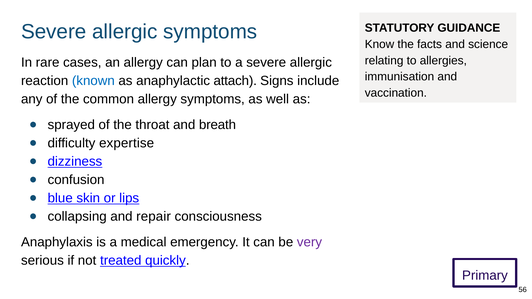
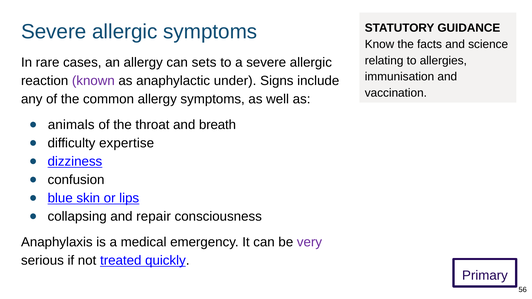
plan: plan -> sets
known colour: blue -> purple
attach: attach -> under
sprayed: sprayed -> animals
